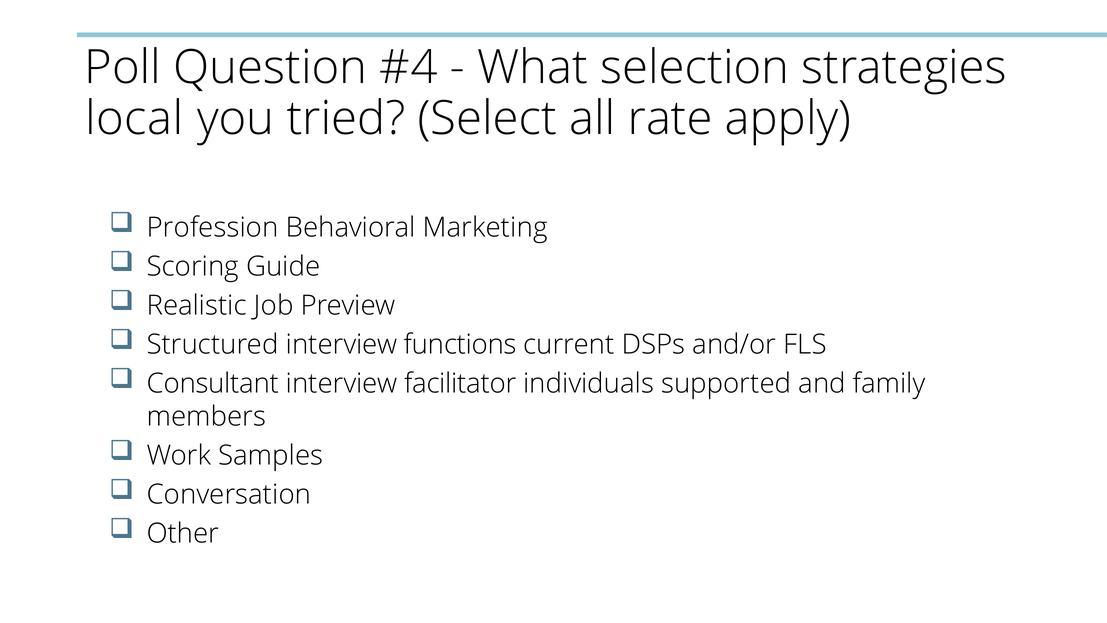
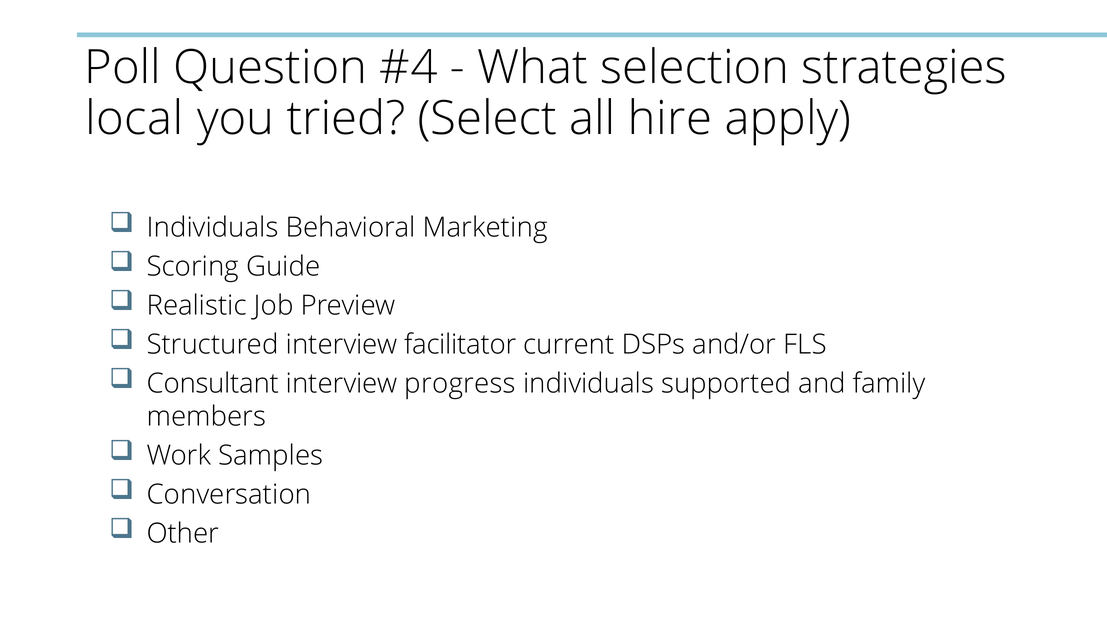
rate: rate -> hire
Profession at (213, 227): Profession -> Individuals
functions: functions -> facilitator
facilitator: facilitator -> progress
